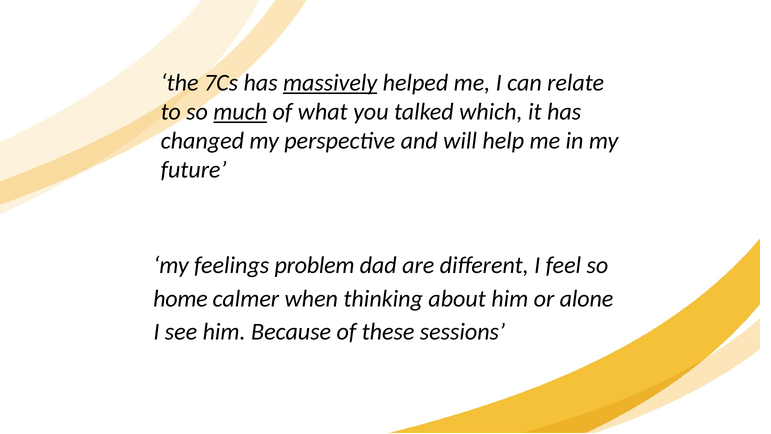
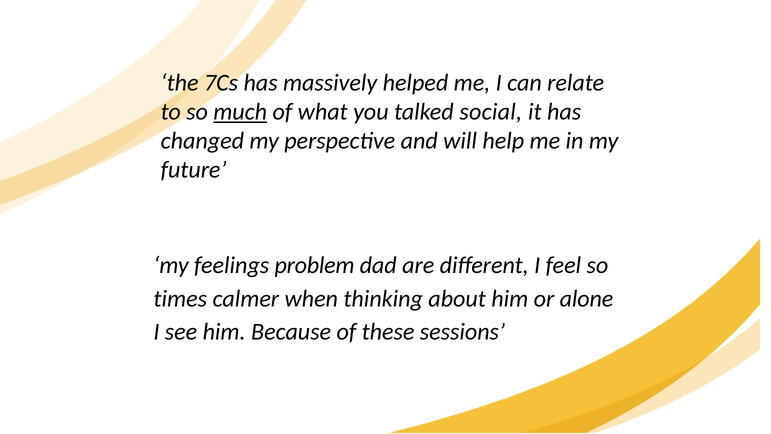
massively underline: present -> none
which: which -> social
home: home -> times
